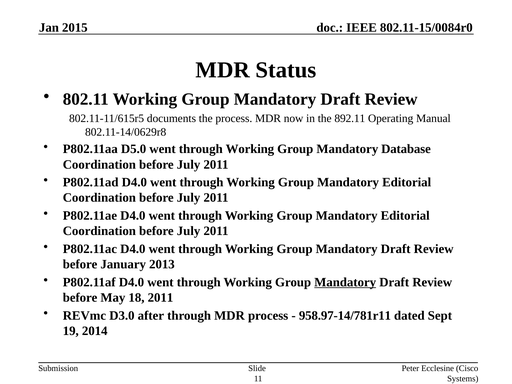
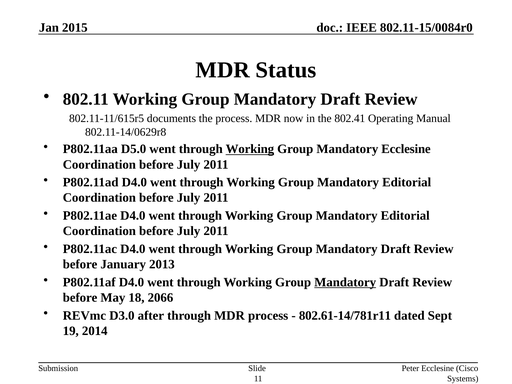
892.11: 892.11 -> 802.41
Working at (250, 149) underline: none -> present
Mandatory Database: Database -> Ecclesine
18 2011: 2011 -> 2066
958.97-14/781r11: 958.97-14/781r11 -> 802.61-14/781r11
